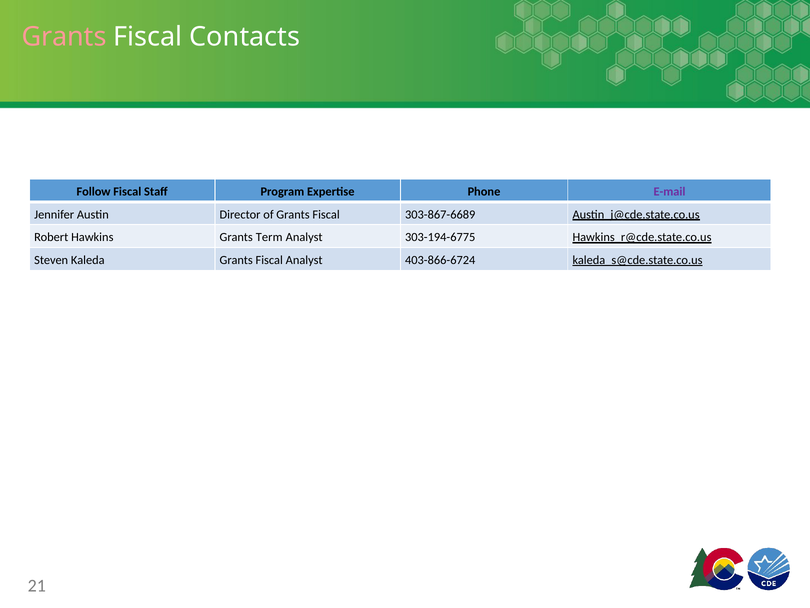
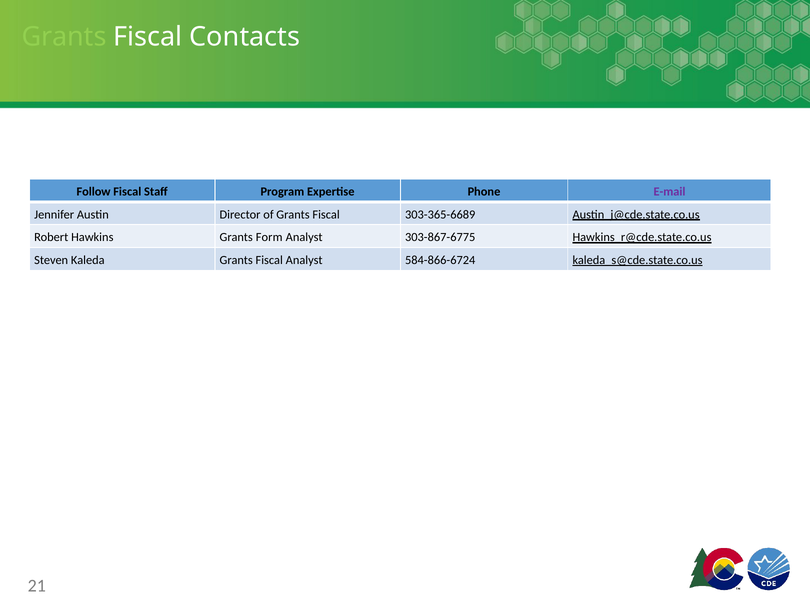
Grants at (64, 37) colour: pink -> light green
303-867-6689: 303-867-6689 -> 303-365-6689
Term: Term -> Form
303-194-6775: 303-194-6775 -> 303-867-6775
403-866-6724: 403-866-6724 -> 584-866-6724
